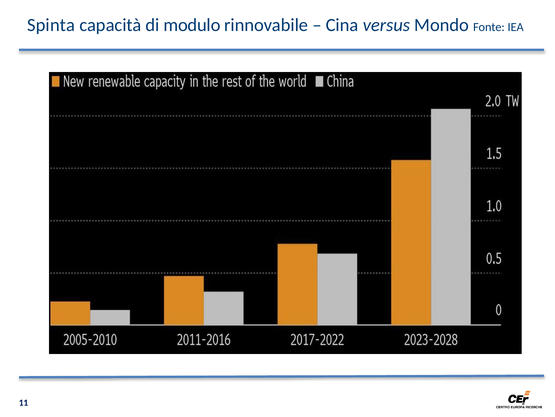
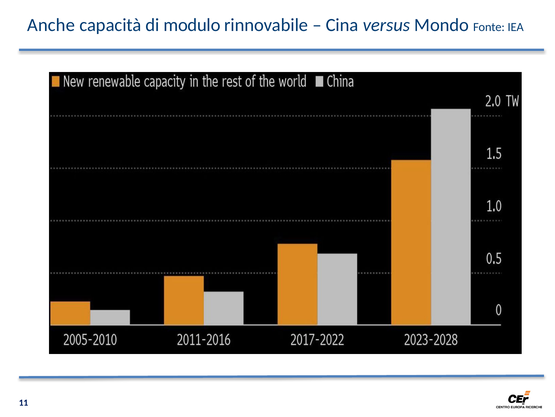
Spinta: Spinta -> Anche
